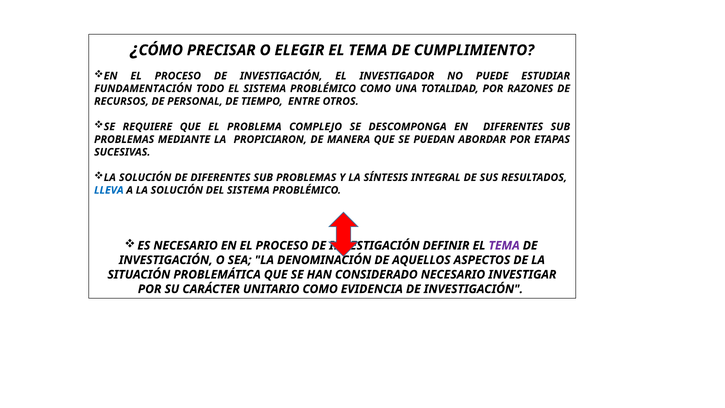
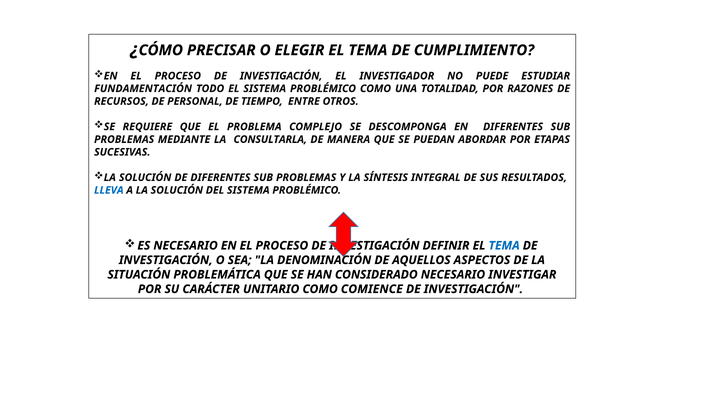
PROPICIARON: PROPICIARON -> CONSULTARLA
TEMA at (504, 245) colour: purple -> blue
EVIDENCIA: EVIDENCIA -> COMIENCE
